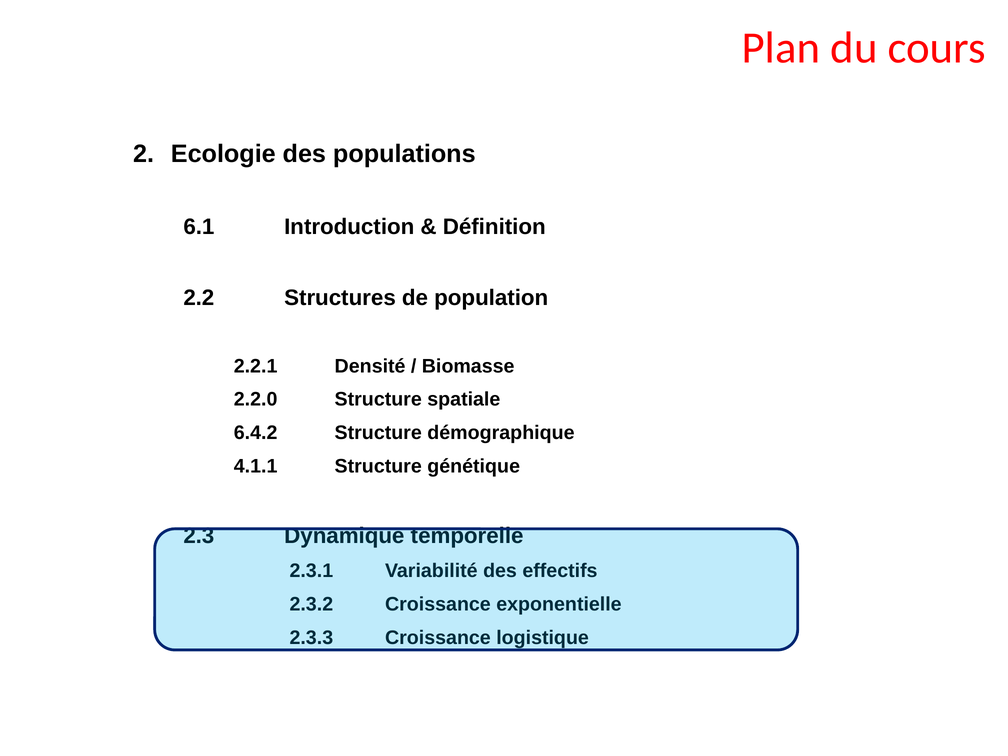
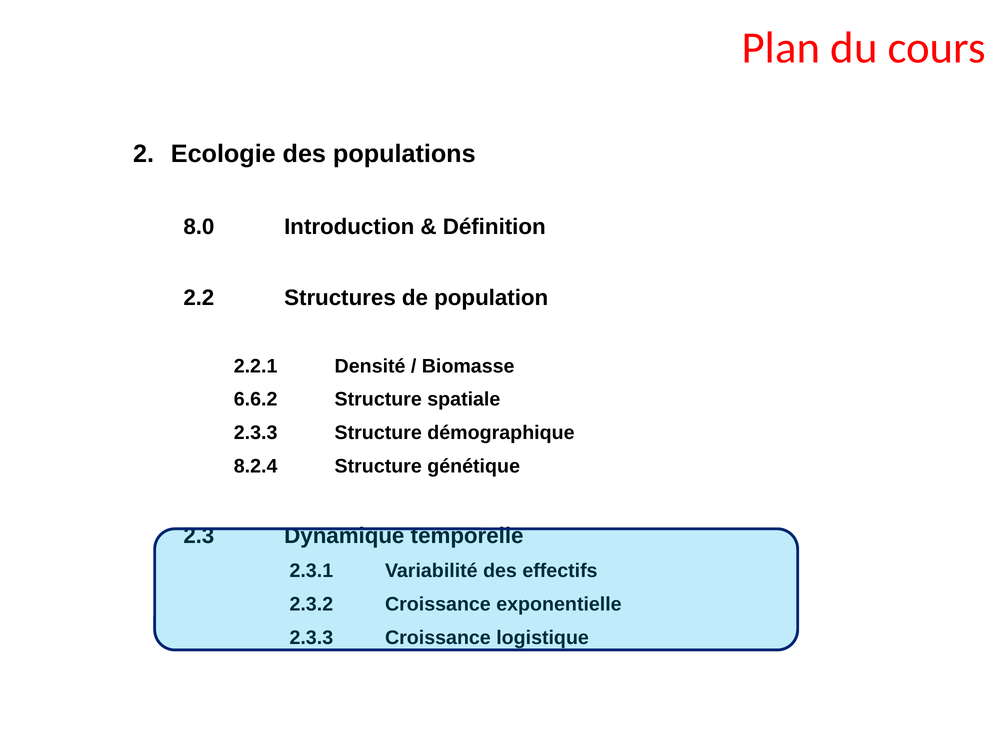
6.1: 6.1 -> 8.0
2.2.0: 2.2.0 -> 6.6.2
6.4.2 at (256, 433): 6.4.2 -> 2.3.3
4.1.1: 4.1.1 -> 8.2.4
